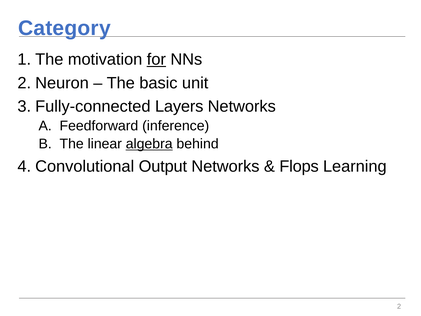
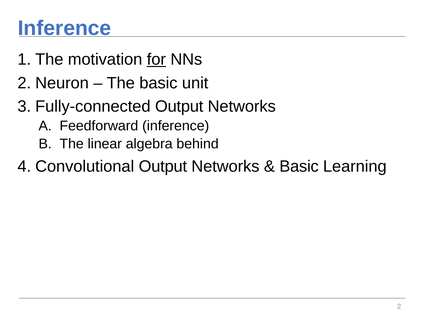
Category at (64, 28): Category -> Inference
Fully-connected Layers: Layers -> Output
algebra underline: present -> none
Flops at (299, 166): Flops -> Basic
